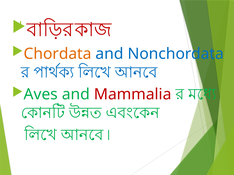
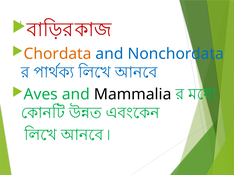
Mammalia colour: red -> black
